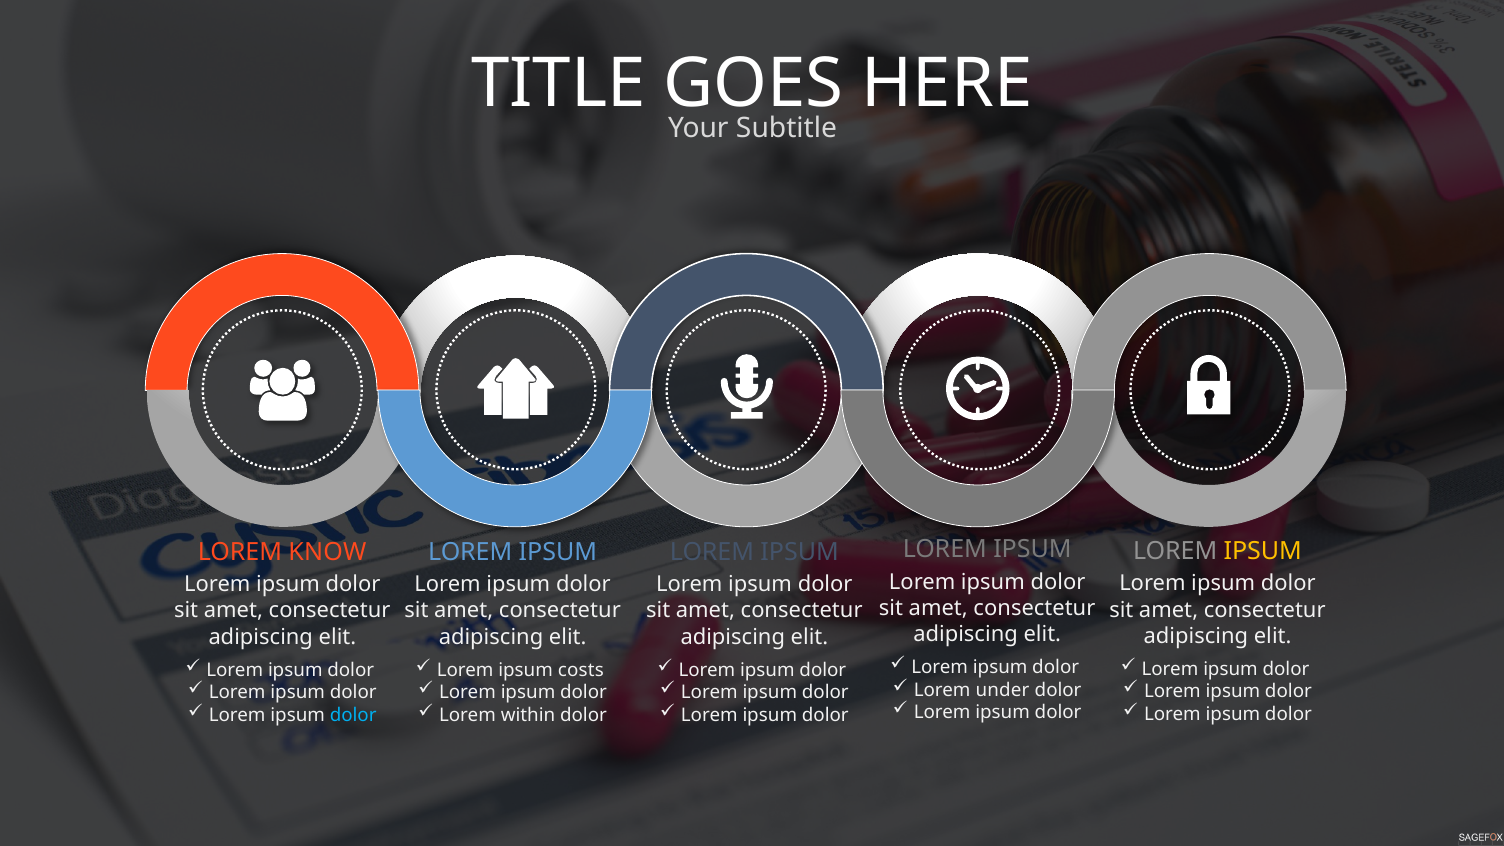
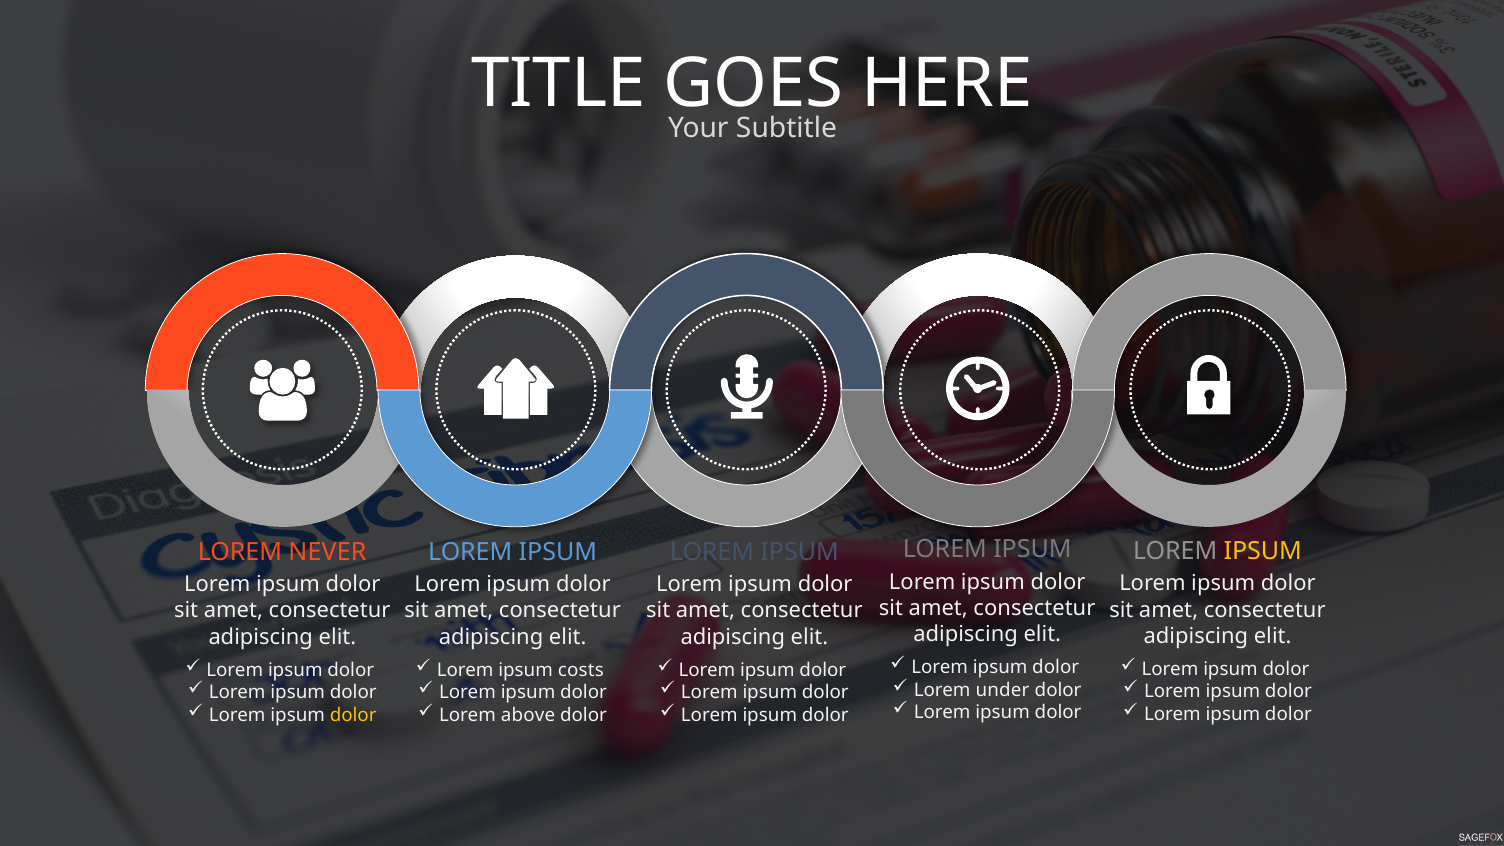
KNOW: KNOW -> NEVER
dolor at (353, 715) colour: light blue -> yellow
within: within -> above
